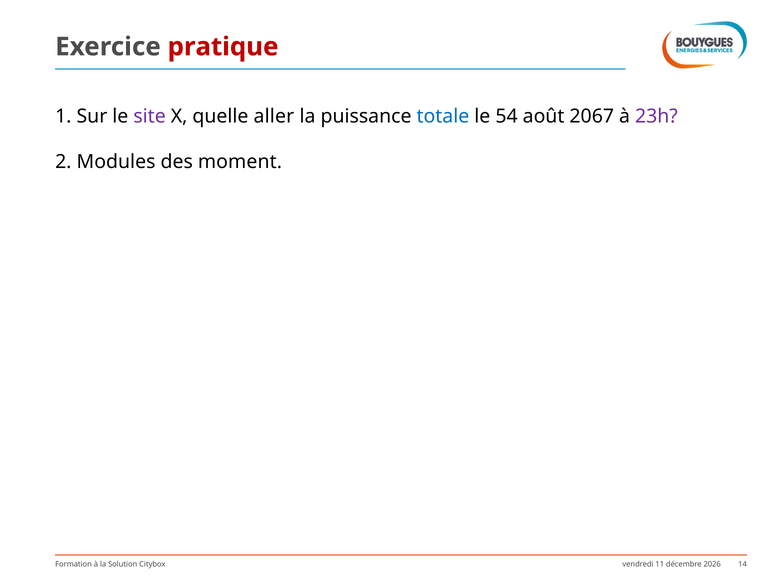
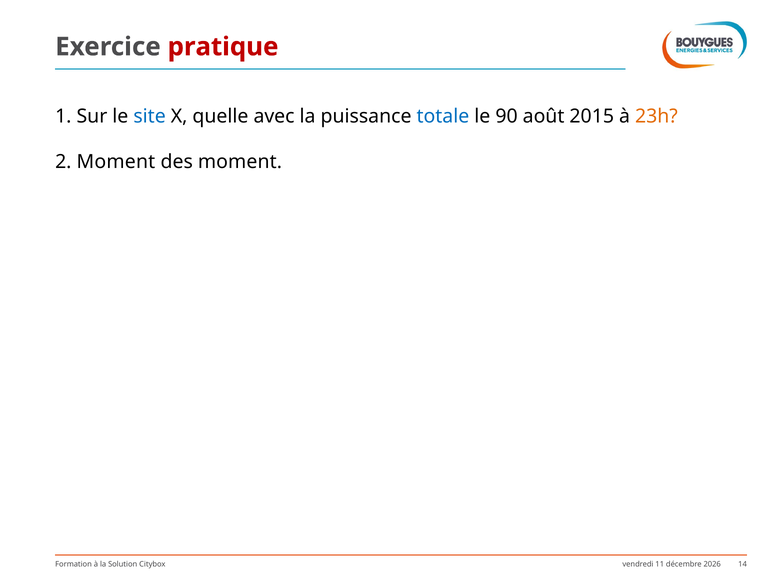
site colour: purple -> blue
aller: aller -> avec
54: 54 -> 90
2067: 2067 -> 2015
23h colour: purple -> orange
2 Modules: Modules -> Moment
